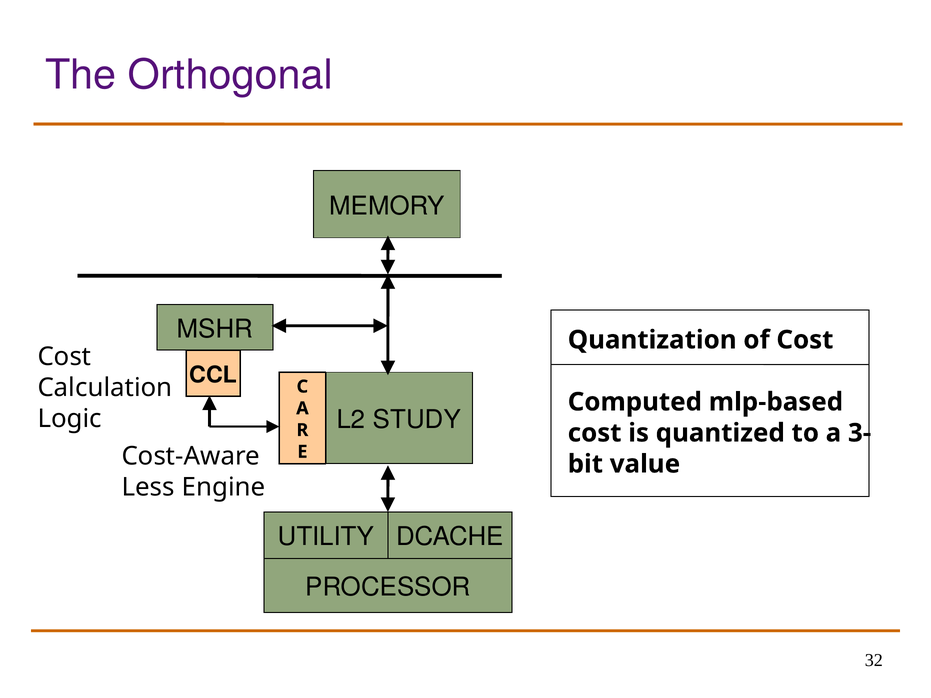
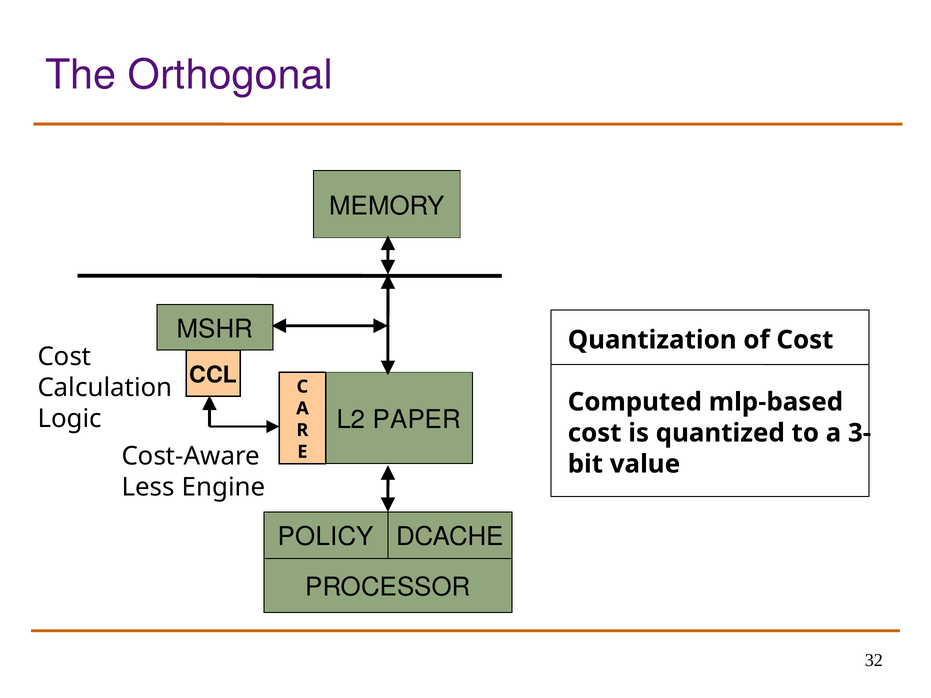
STUDY: STUDY -> PAPER
UTILITY: UTILITY -> POLICY
